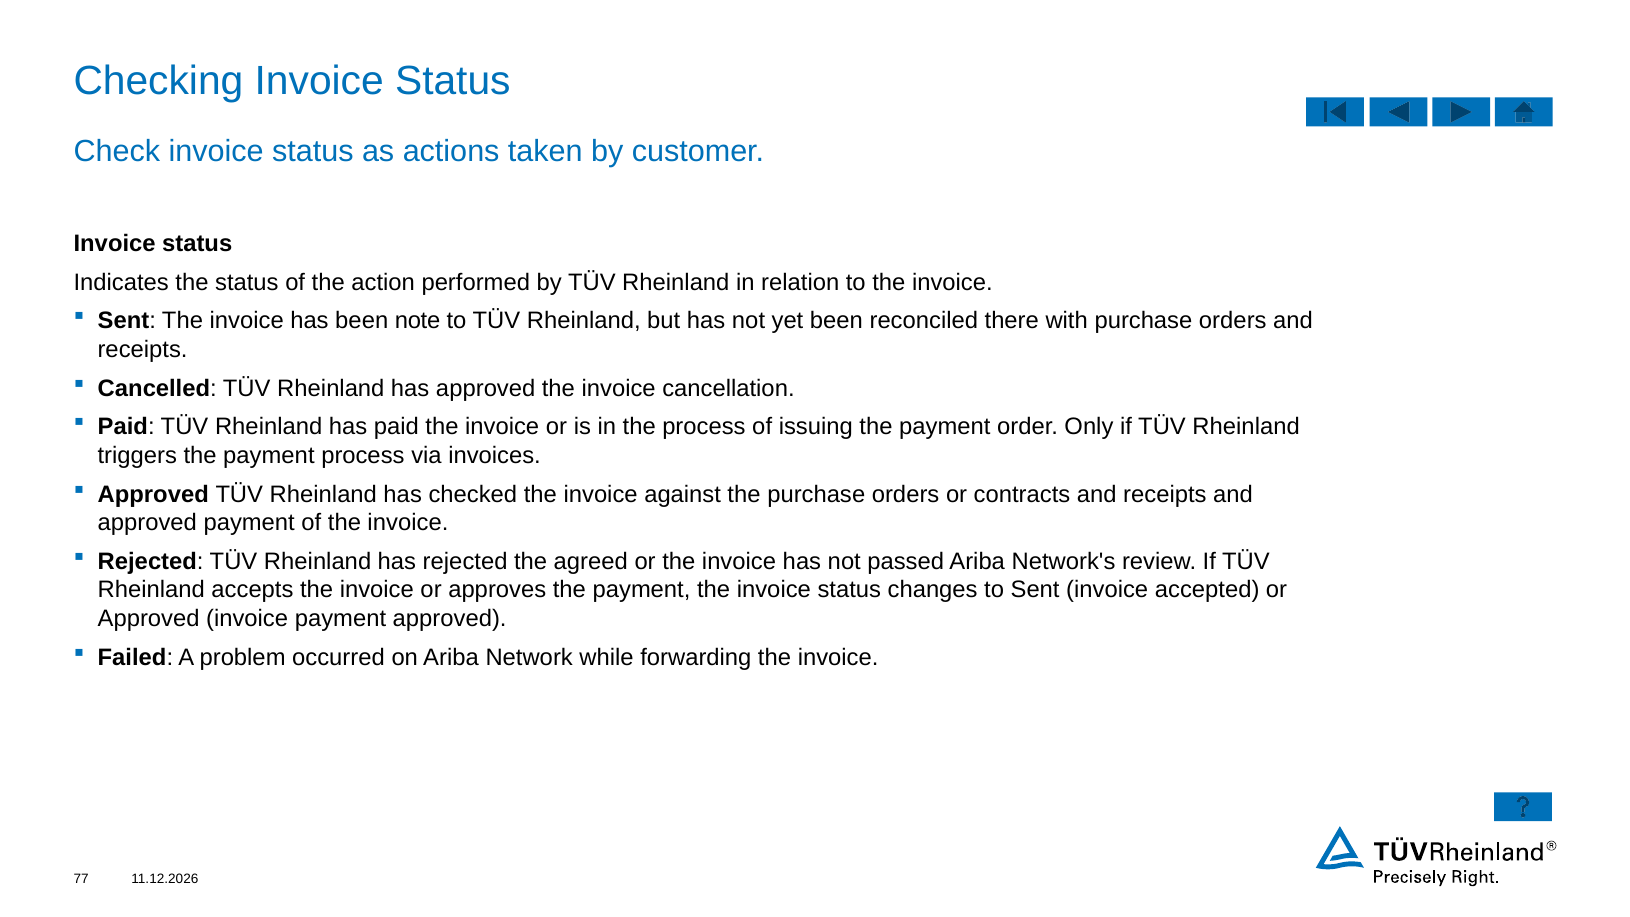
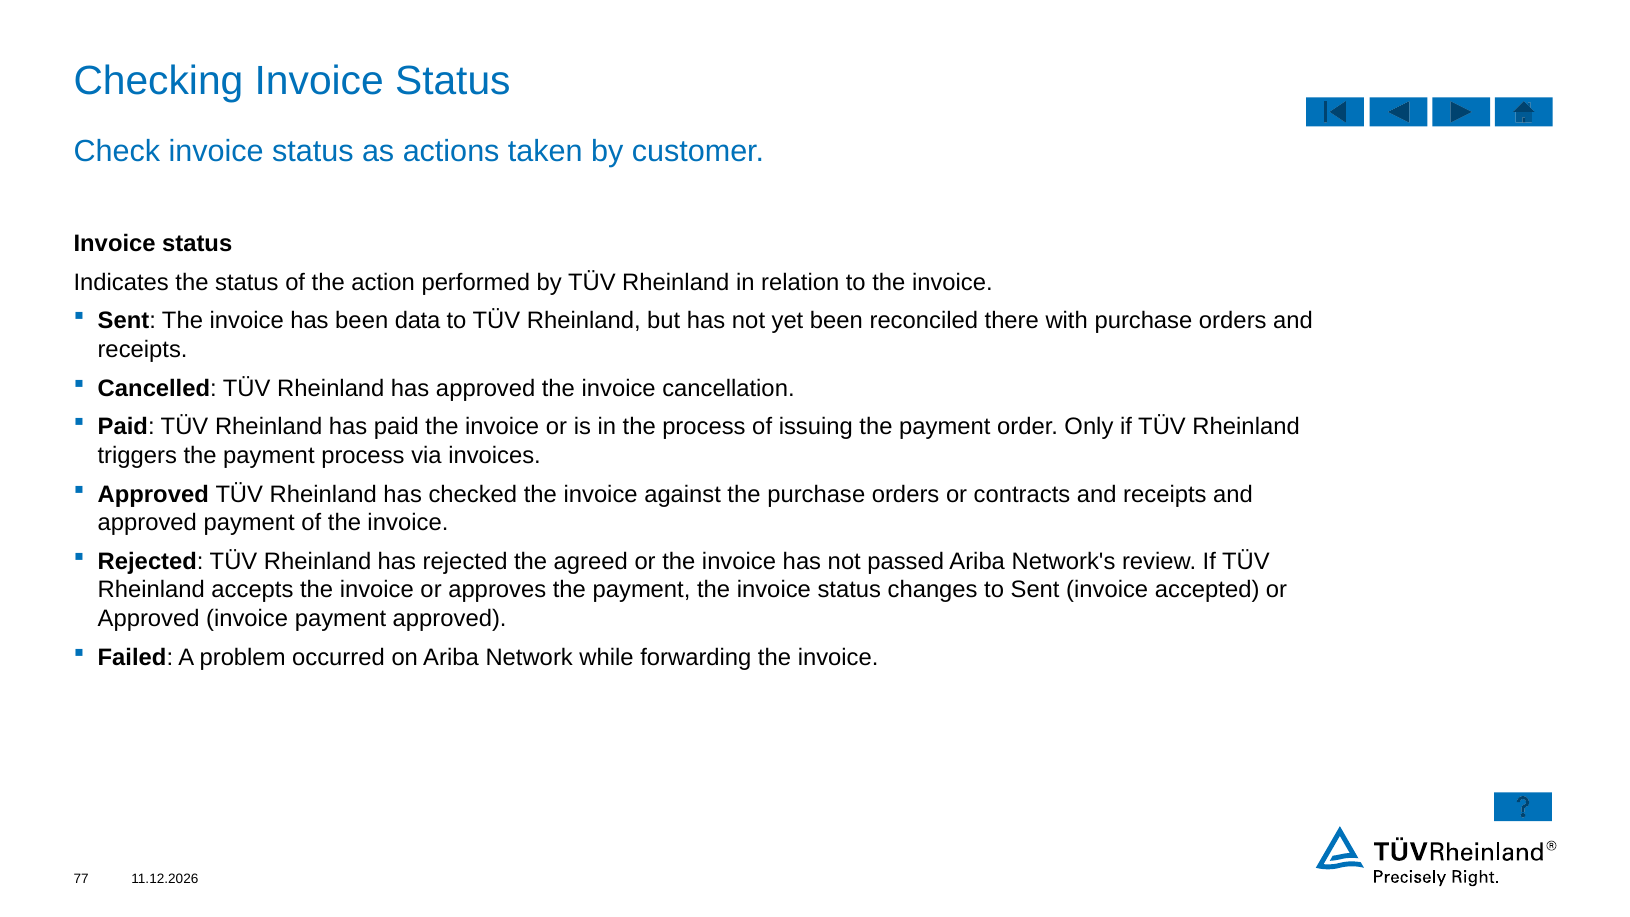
note: note -> data
